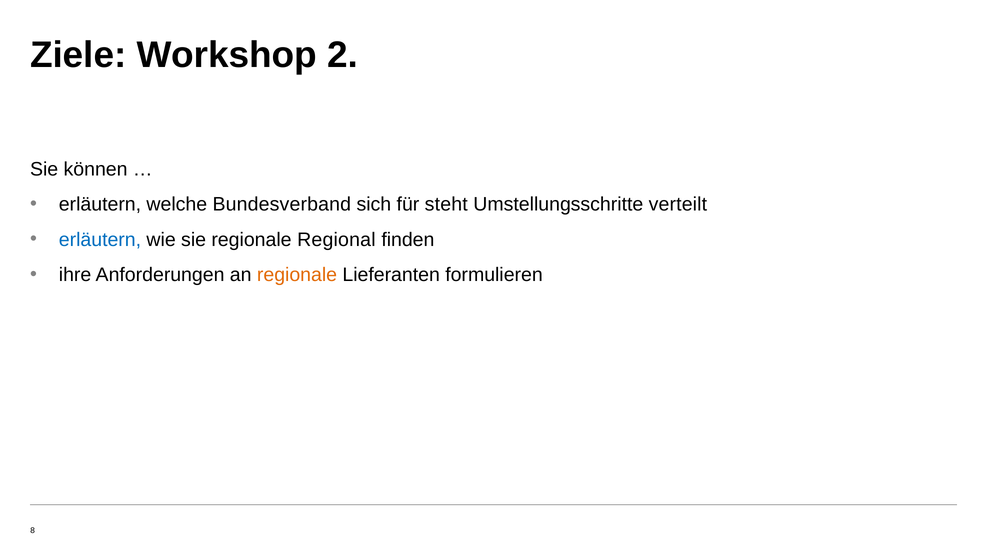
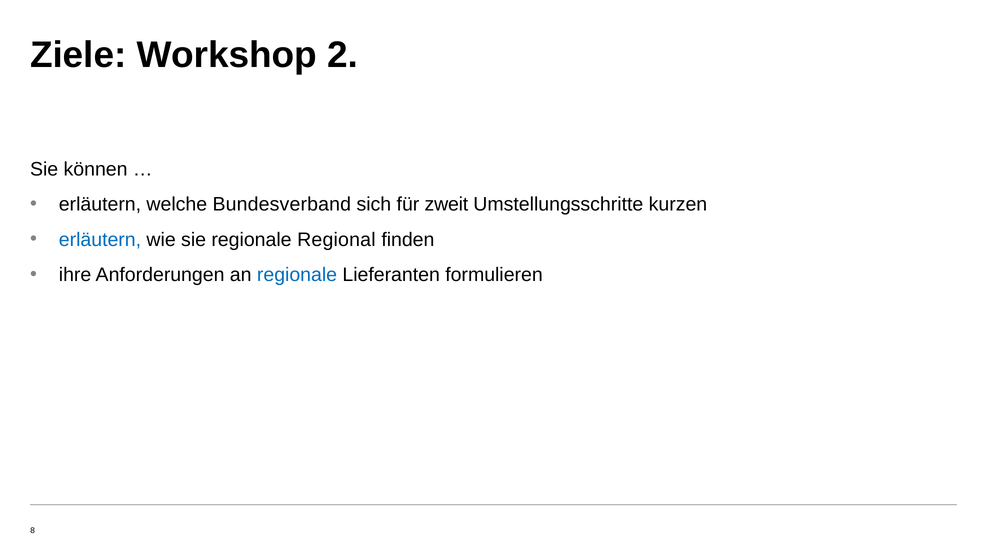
steht: steht -> zweit
verteilt: verteilt -> kurzen
regionale at (297, 275) colour: orange -> blue
